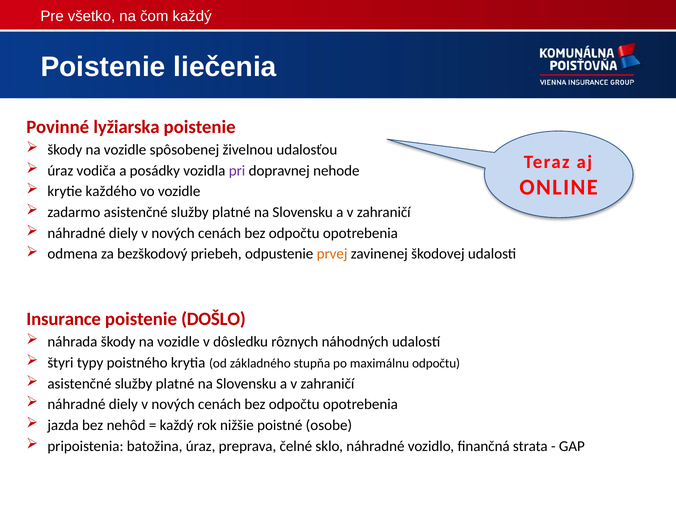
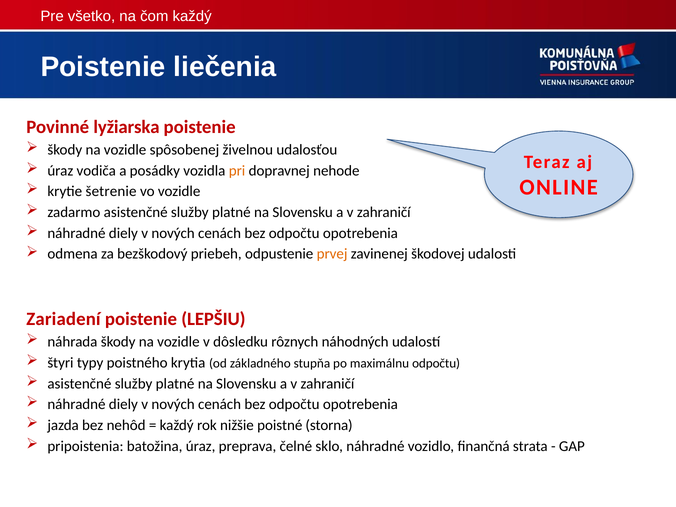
pri colour: purple -> orange
každého: každého -> šetrenie
Insurance: Insurance -> Zariadení
DOŠLO: DOŠLO -> LEPŠIU
osobe: osobe -> storna
